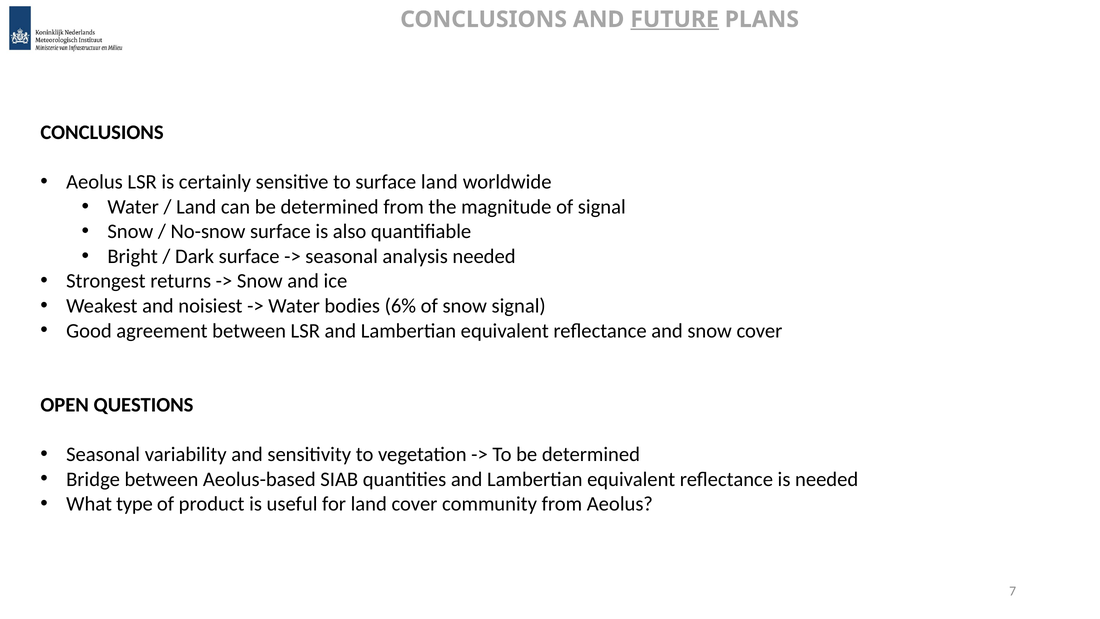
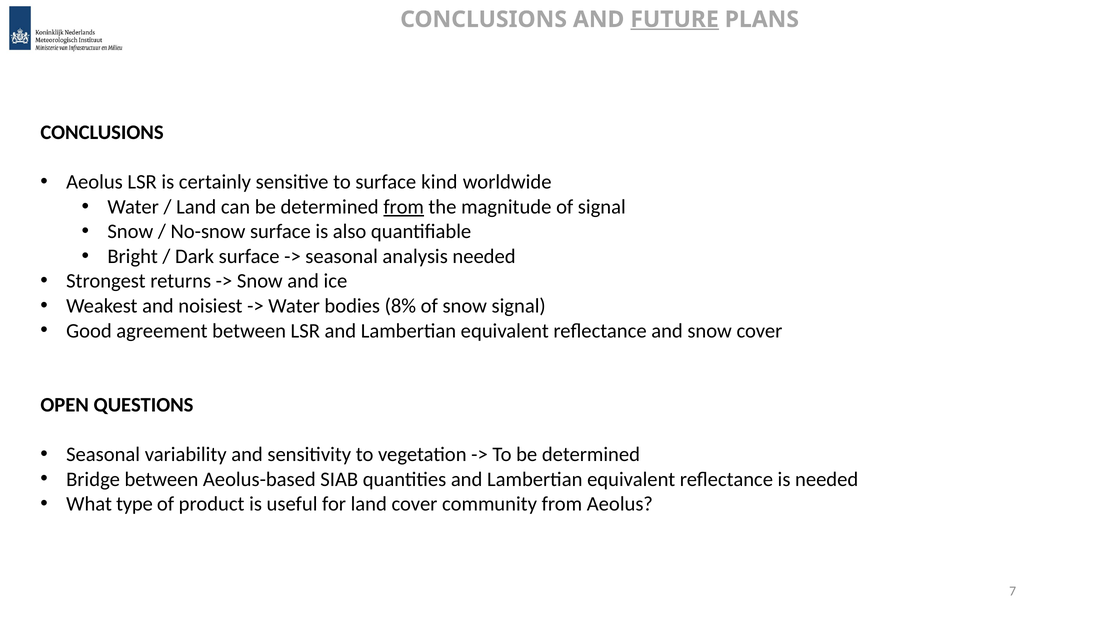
surface land: land -> kind
from at (404, 207) underline: none -> present
6%: 6% -> 8%
